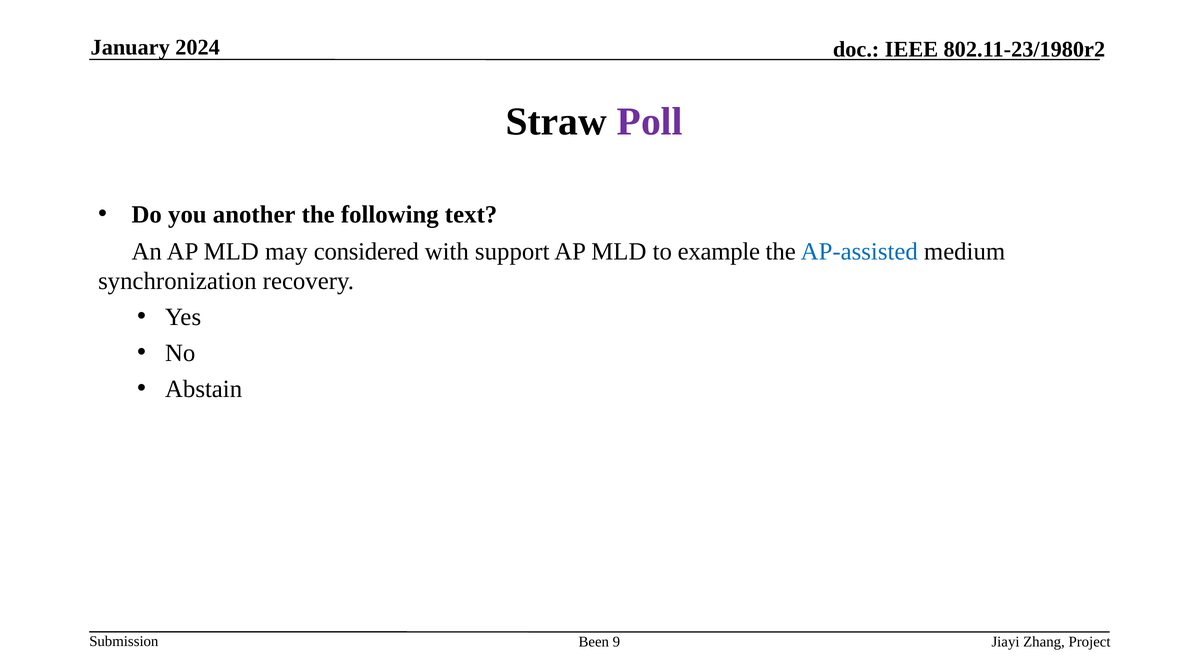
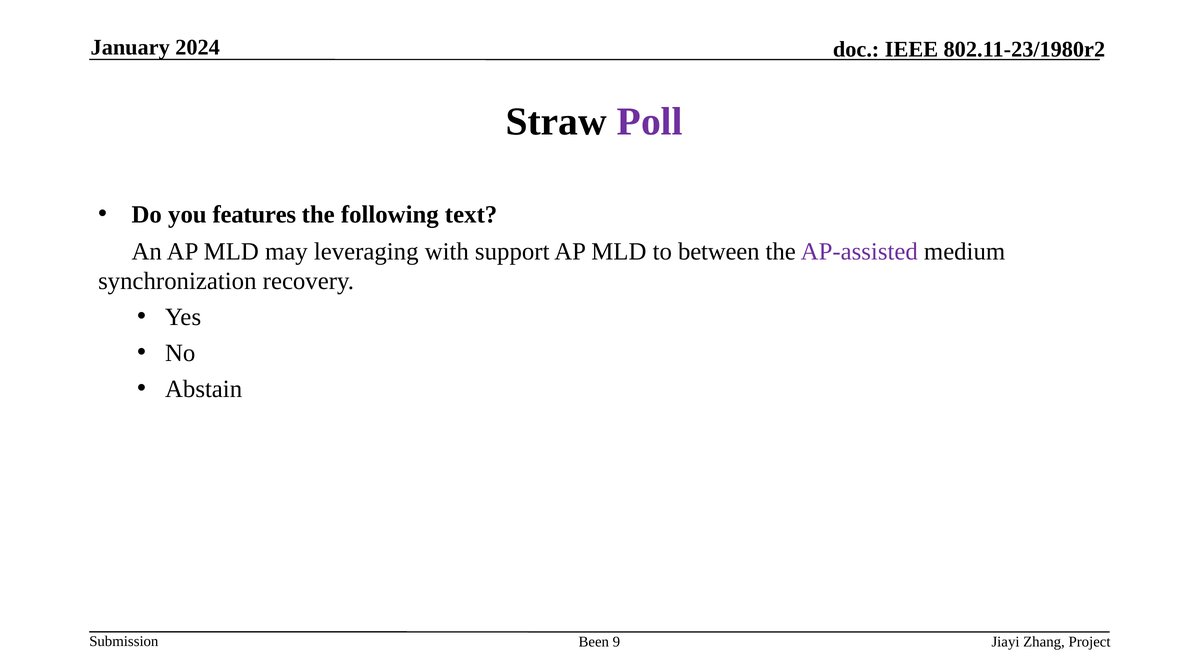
another: another -> features
considered: considered -> leveraging
example: example -> between
AP-assisted colour: blue -> purple
